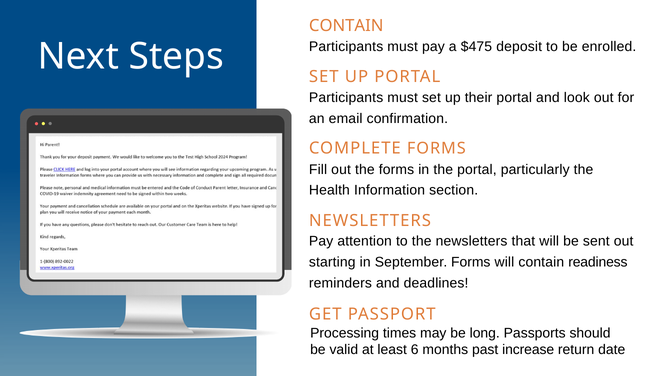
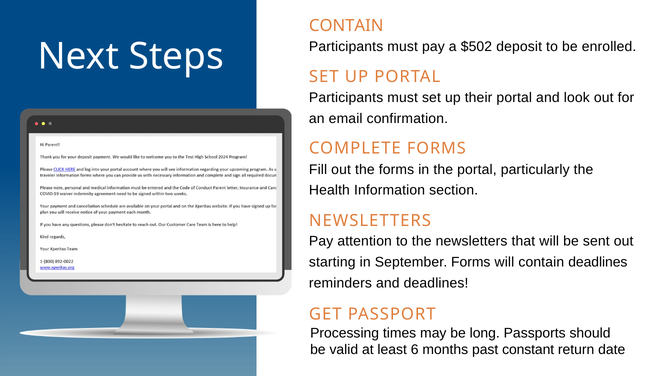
$475: $475 -> $502
contain readiness: readiness -> deadlines
increase: increase -> constant
